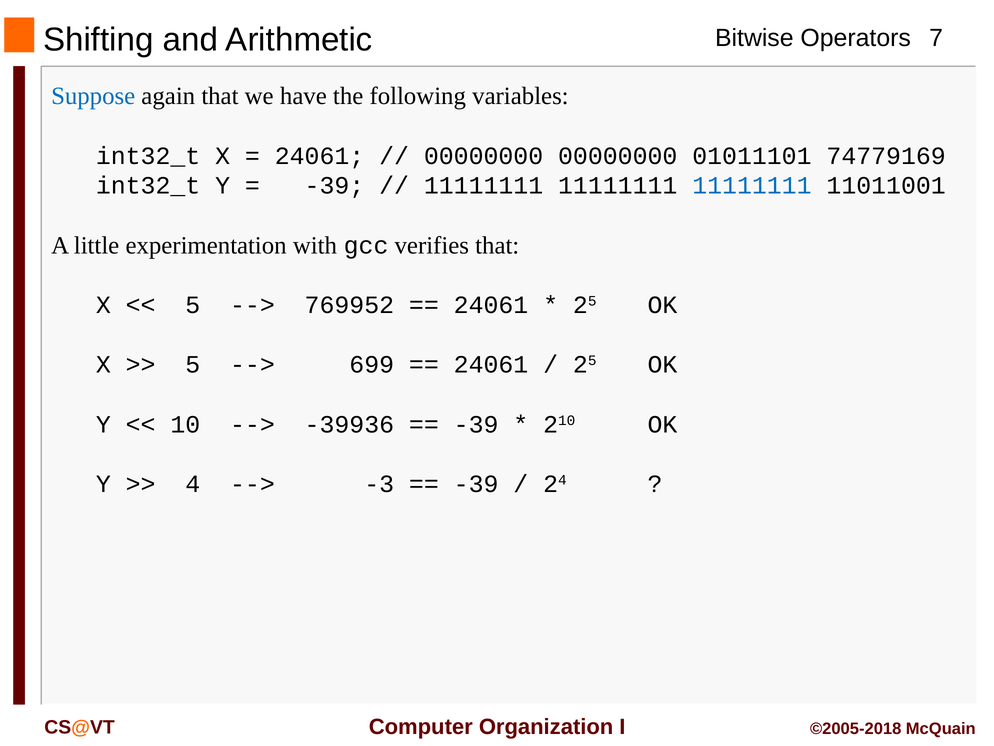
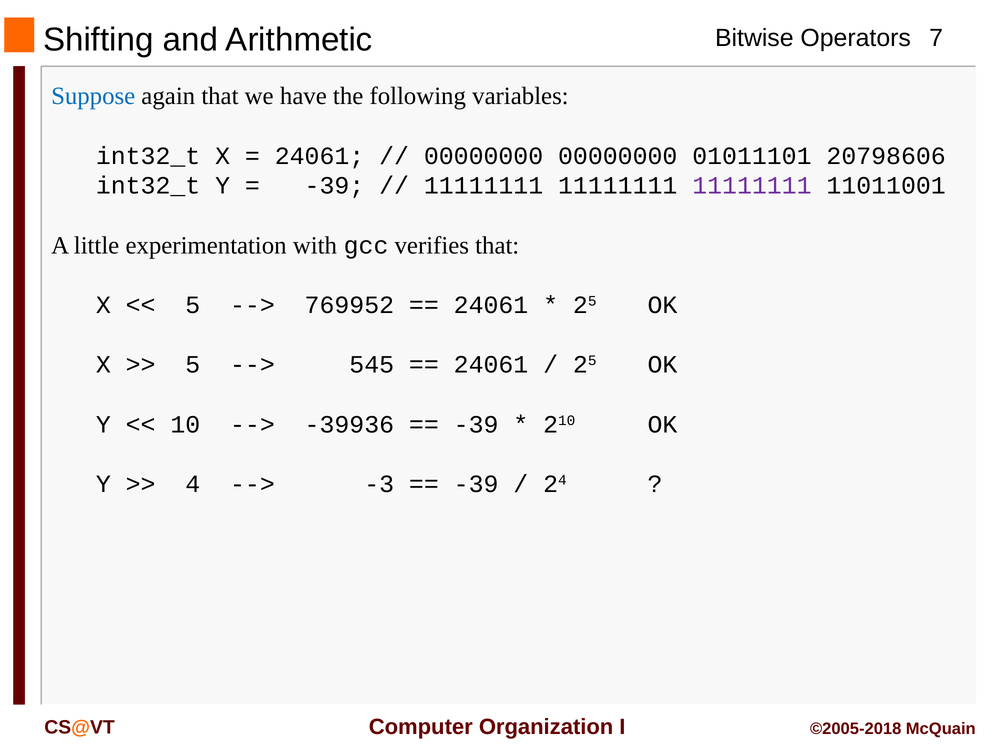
74779169: 74779169 -> 20798606
11111111 at (752, 186) colour: blue -> purple
699: 699 -> 545
